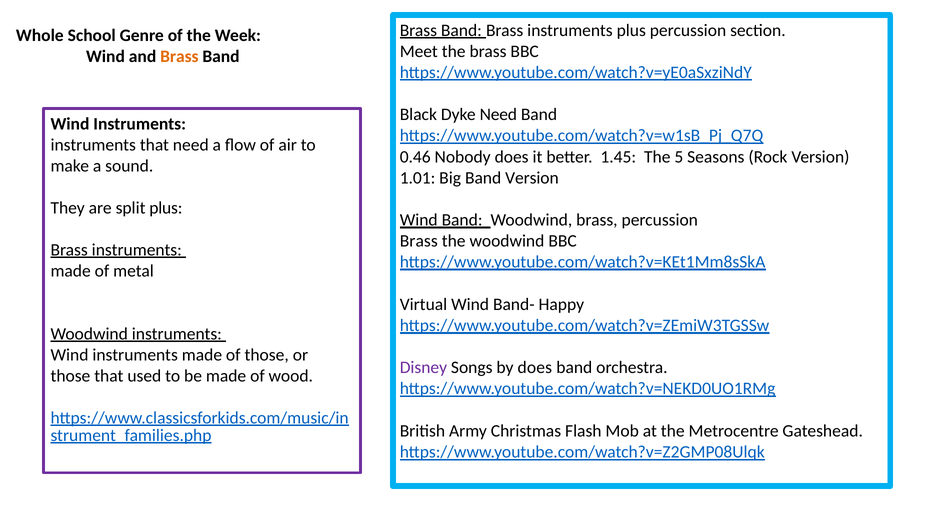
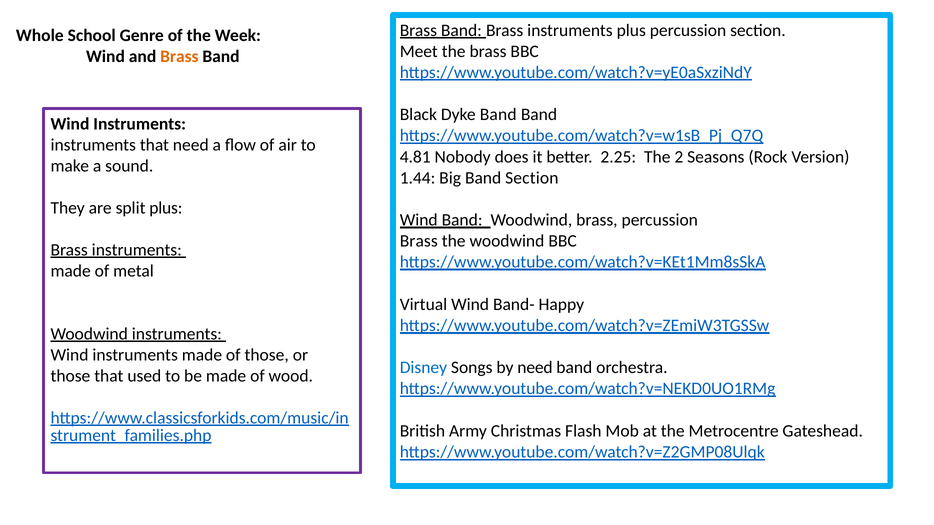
Dyke Need: Need -> Band
0.46: 0.46 -> 4.81
1.45: 1.45 -> 2.25
5: 5 -> 2
1.01: 1.01 -> 1.44
Band Version: Version -> Section
Disney colour: purple -> blue
by does: does -> need
